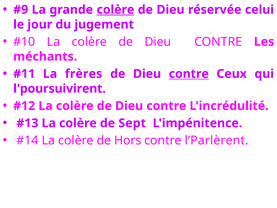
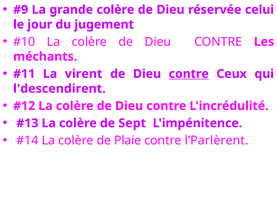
colère at (115, 10) underline: present -> none
frères: frères -> virent
l'poursuivirent: l'poursuivirent -> l'descendirent
Hors: Hors -> Plaie
